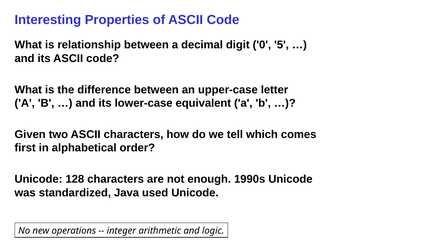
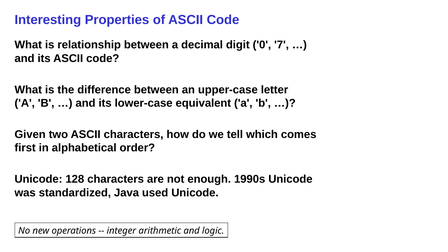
5: 5 -> 7
